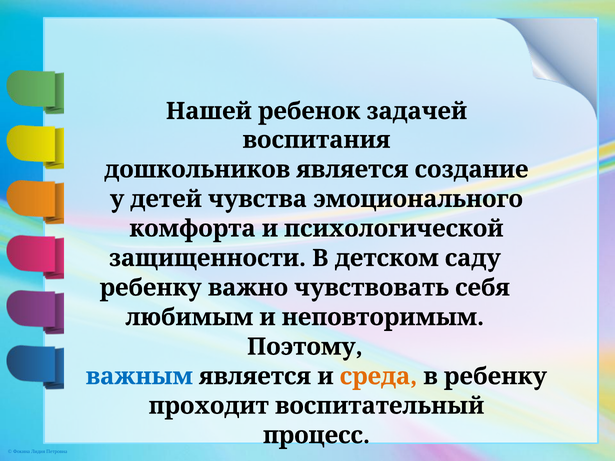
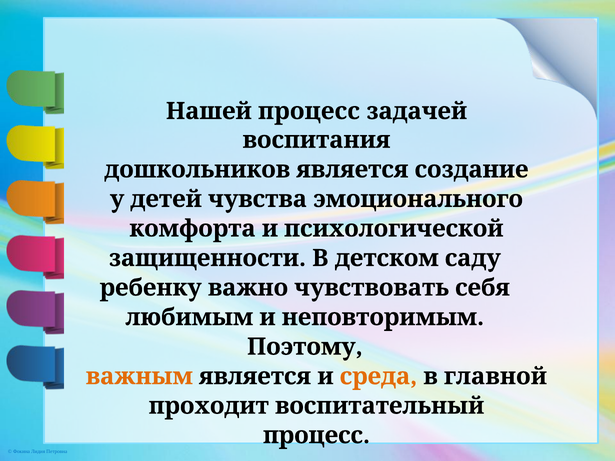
Нашей ребенок: ребенок -> процесс
важным colour: blue -> orange
в ребенку: ребенку -> главной
